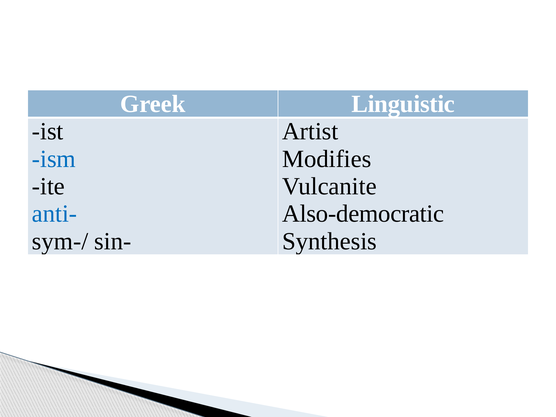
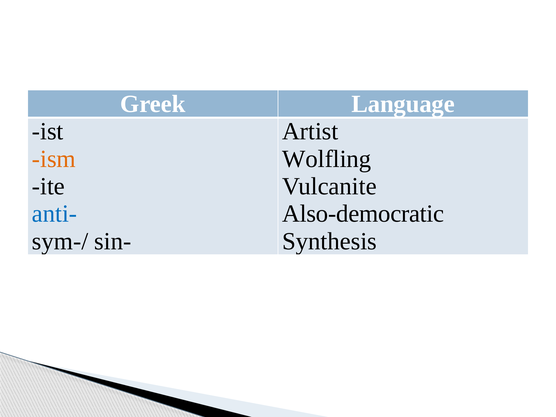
Linguistic: Linguistic -> Language
ism colour: blue -> orange
Modifies: Modifies -> Wolfling
